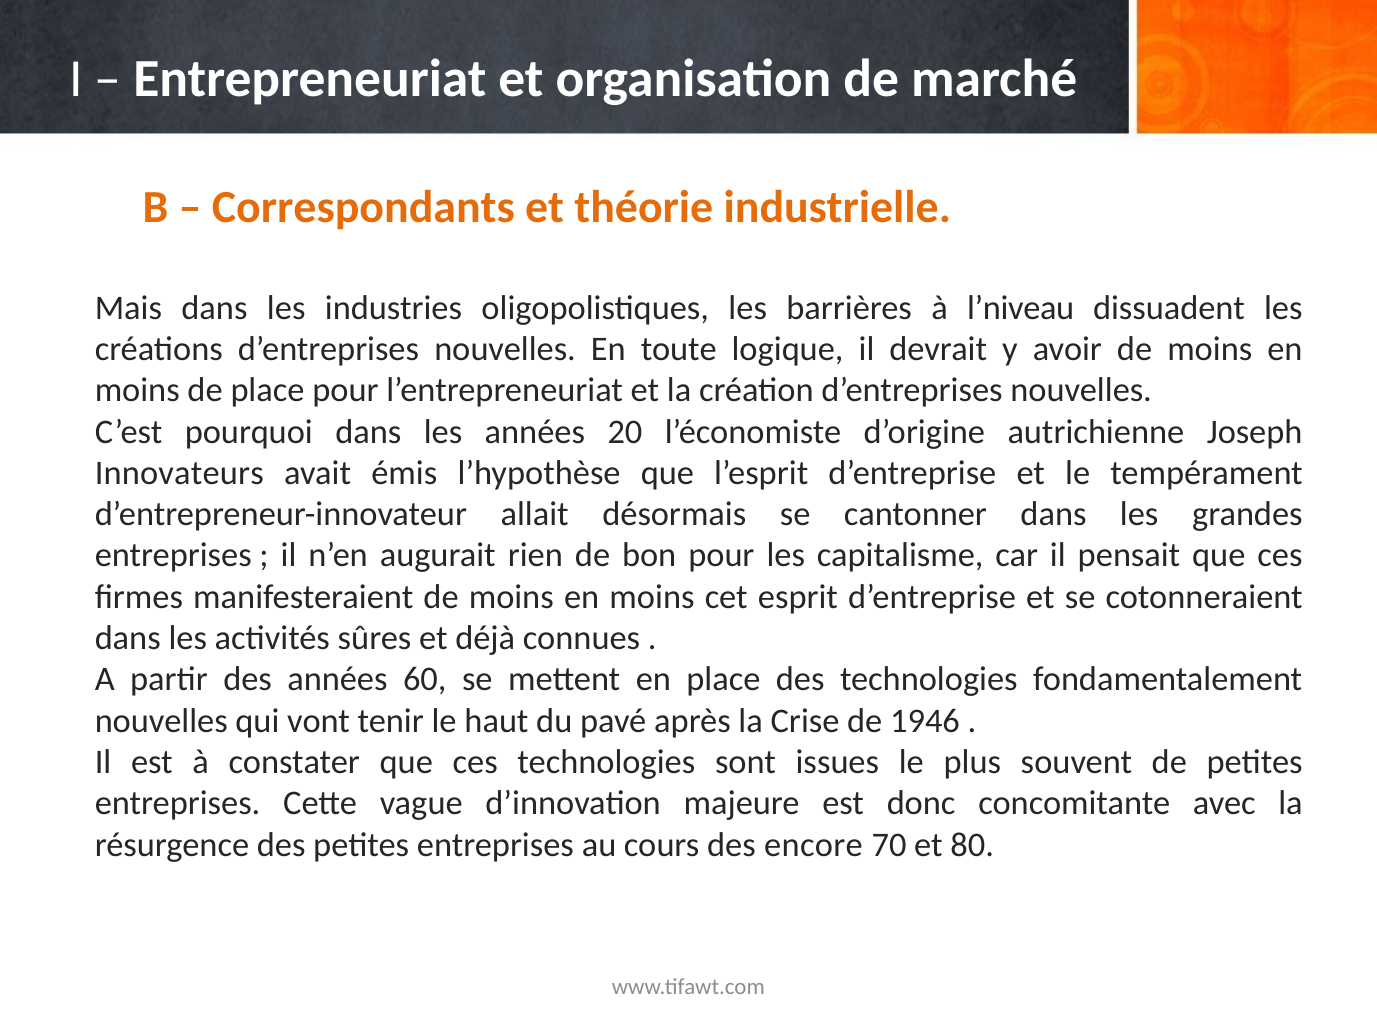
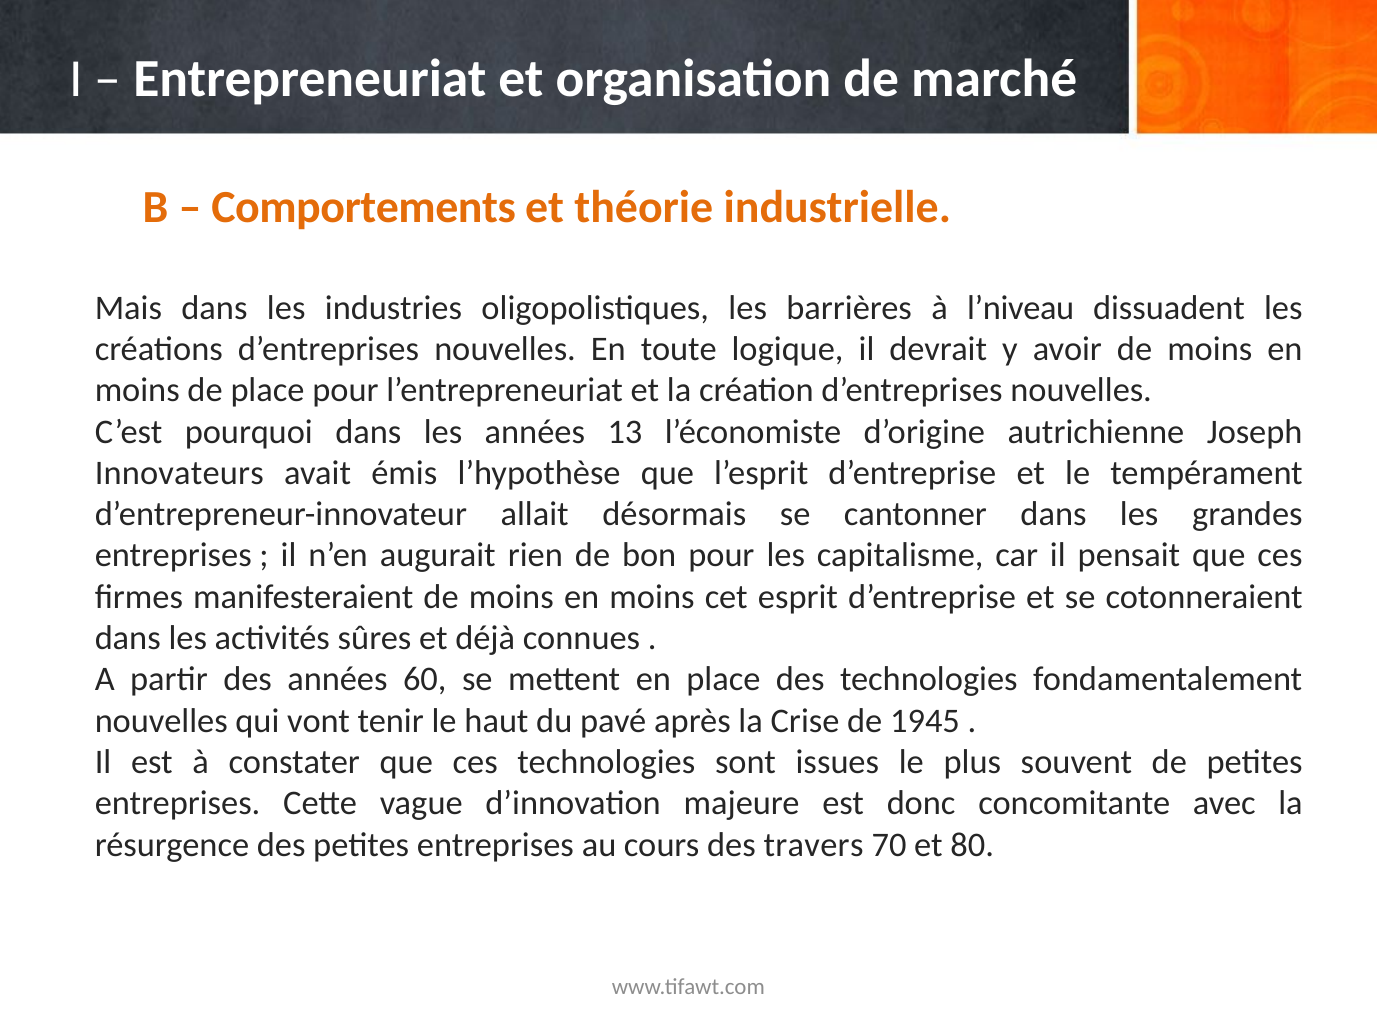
Correspondants: Correspondants -> Comportements
20: 20 -> 13
1946: 1946 -> 1945
encore: encore -> travers
